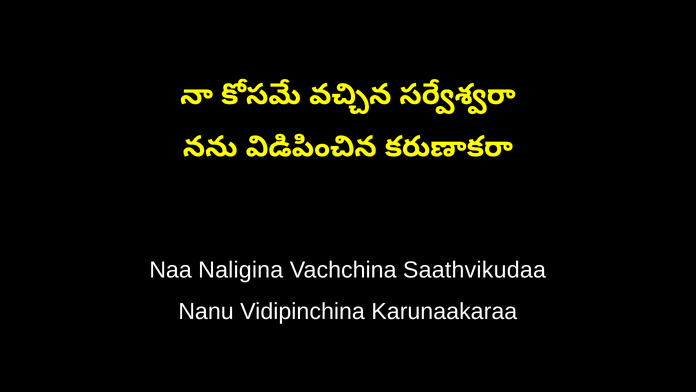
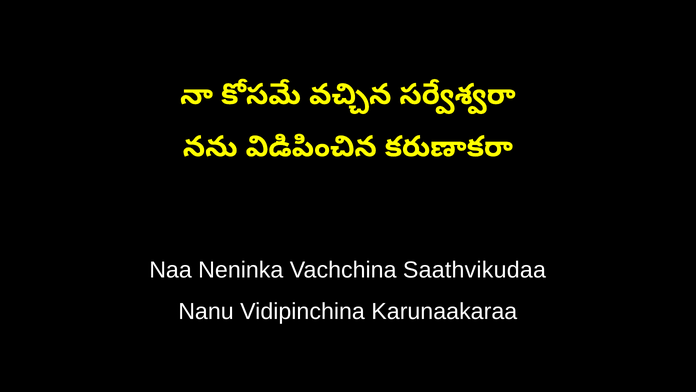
Naligina: Naligina -> Neninka
